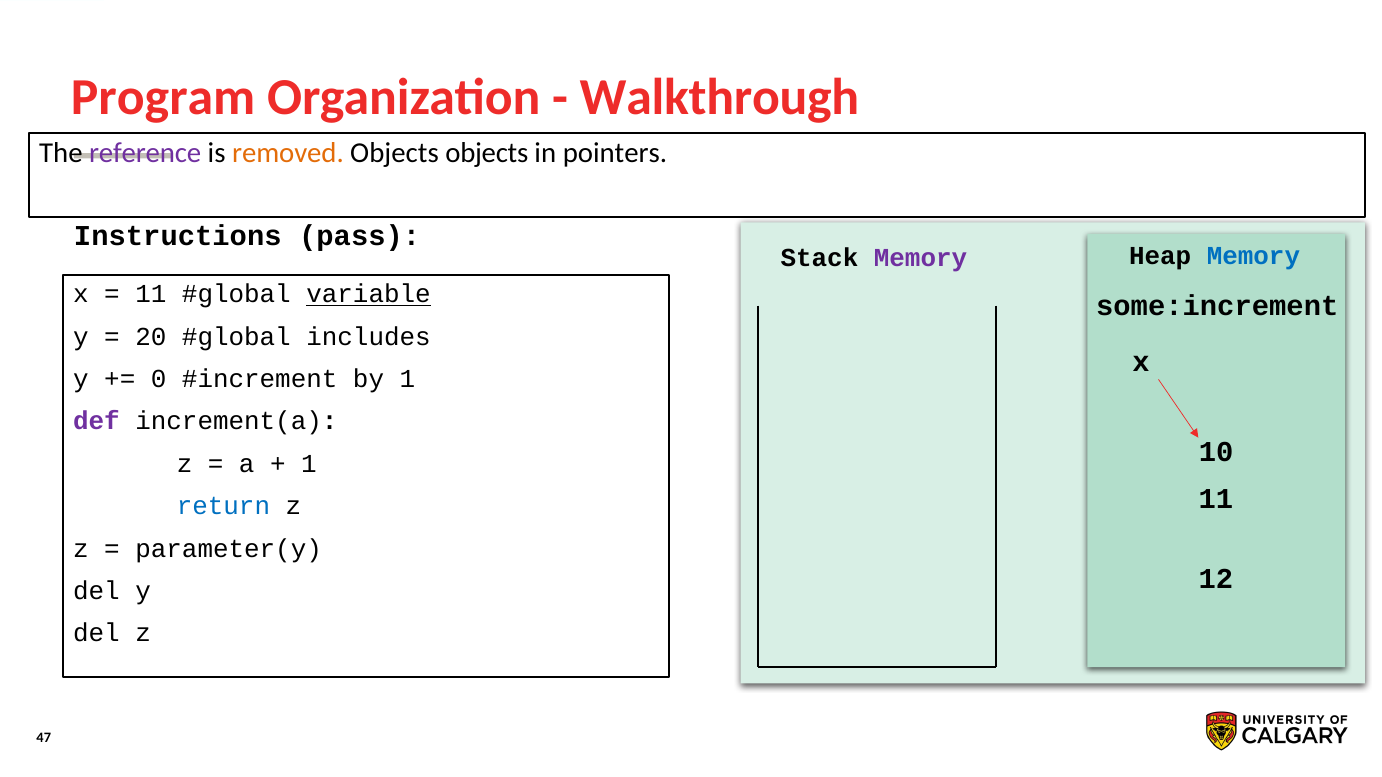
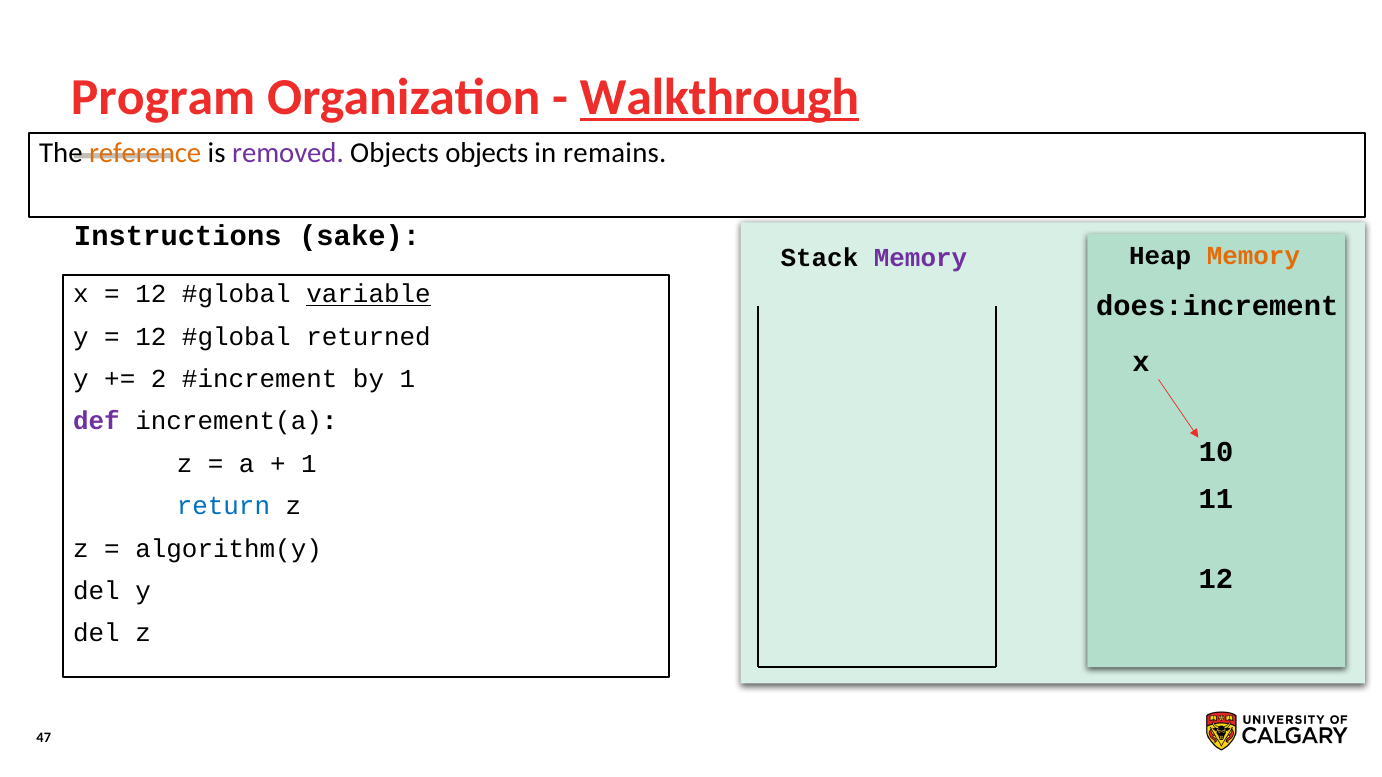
Walkthrough underline: none -> present
reference colour: purple -> orange
removed colour: orange -> purple
pointers: pointers -> remains
pass: pass -> sake
Memory at (1253, 256) colour: blue -> orange
11 at (151, 294): 11 -> 12
some:increment: some:increment -> does:increment
20 at (151, 337): 20 -> 12
includes: includes -> returned
0: 0 -> 2
parameter(y: parameter(y -> algorithm(y
